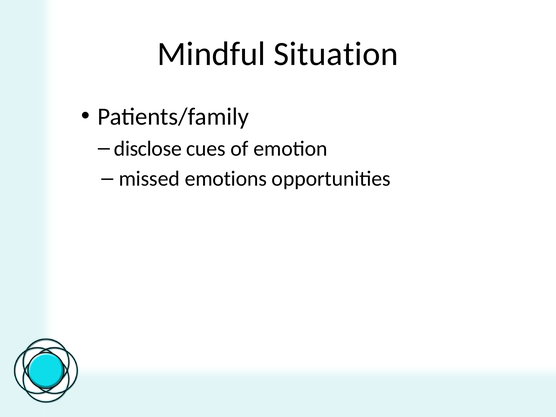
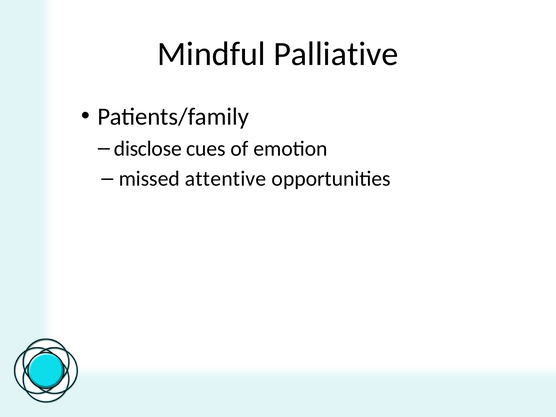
Situation: Situation -> Palliative
emotions: emotions -> attentive
